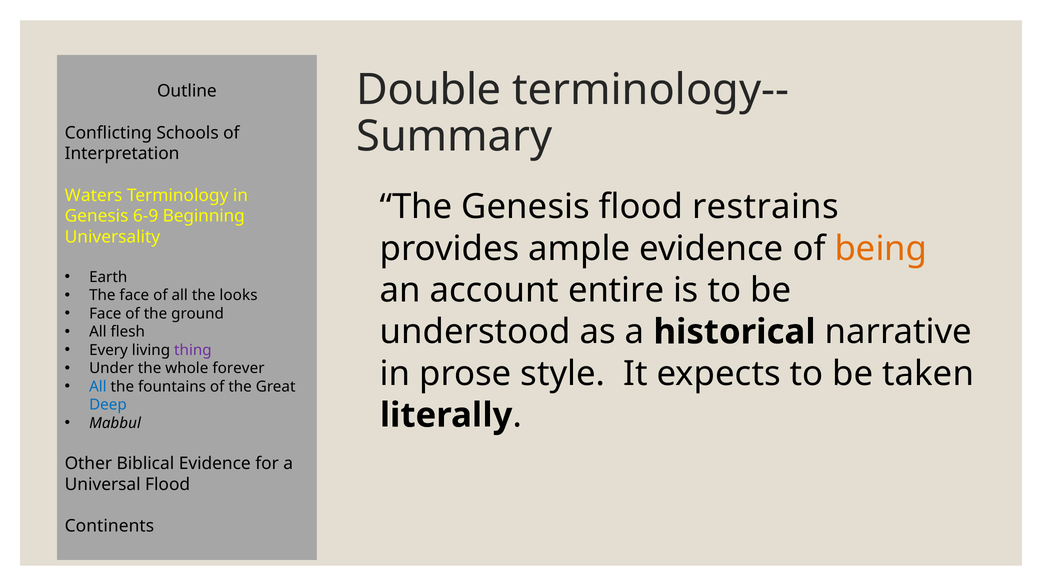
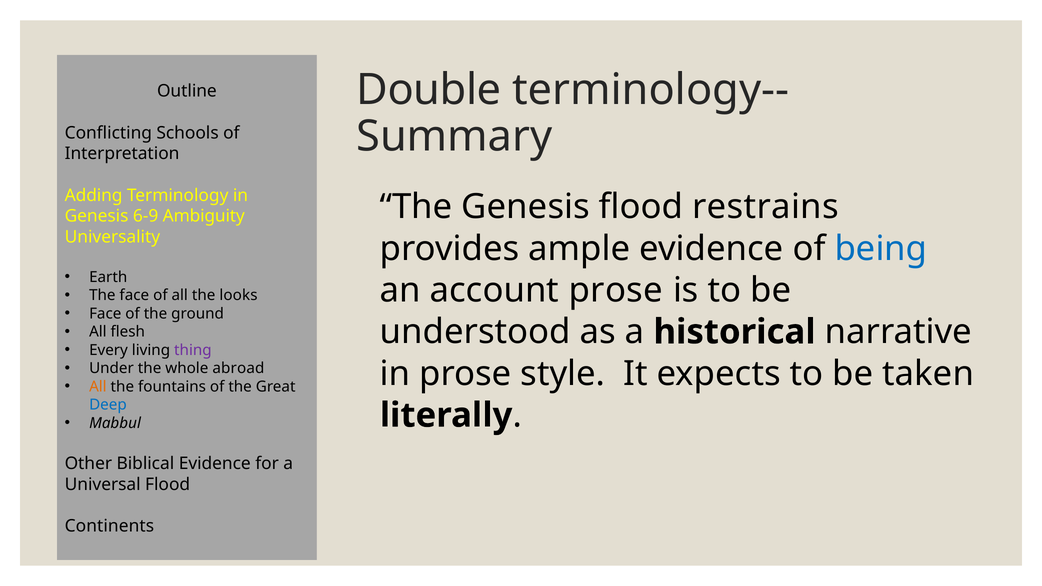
Waters: Waters -> Adding
Beginning: Beginning -> Ambiguity
being colour: orange -> blue
account entire: entire -> prose
forever: forever -> abroad
All at (98, 387) colour: blue -> orange
